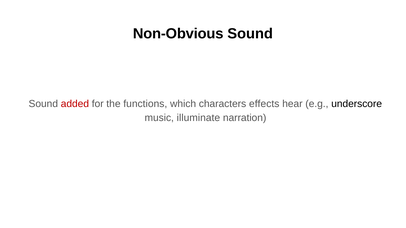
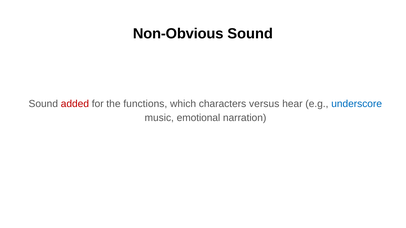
effects: effects -> versus
underscore colour: black -> blue
illuminate: illuminate -> emotional
